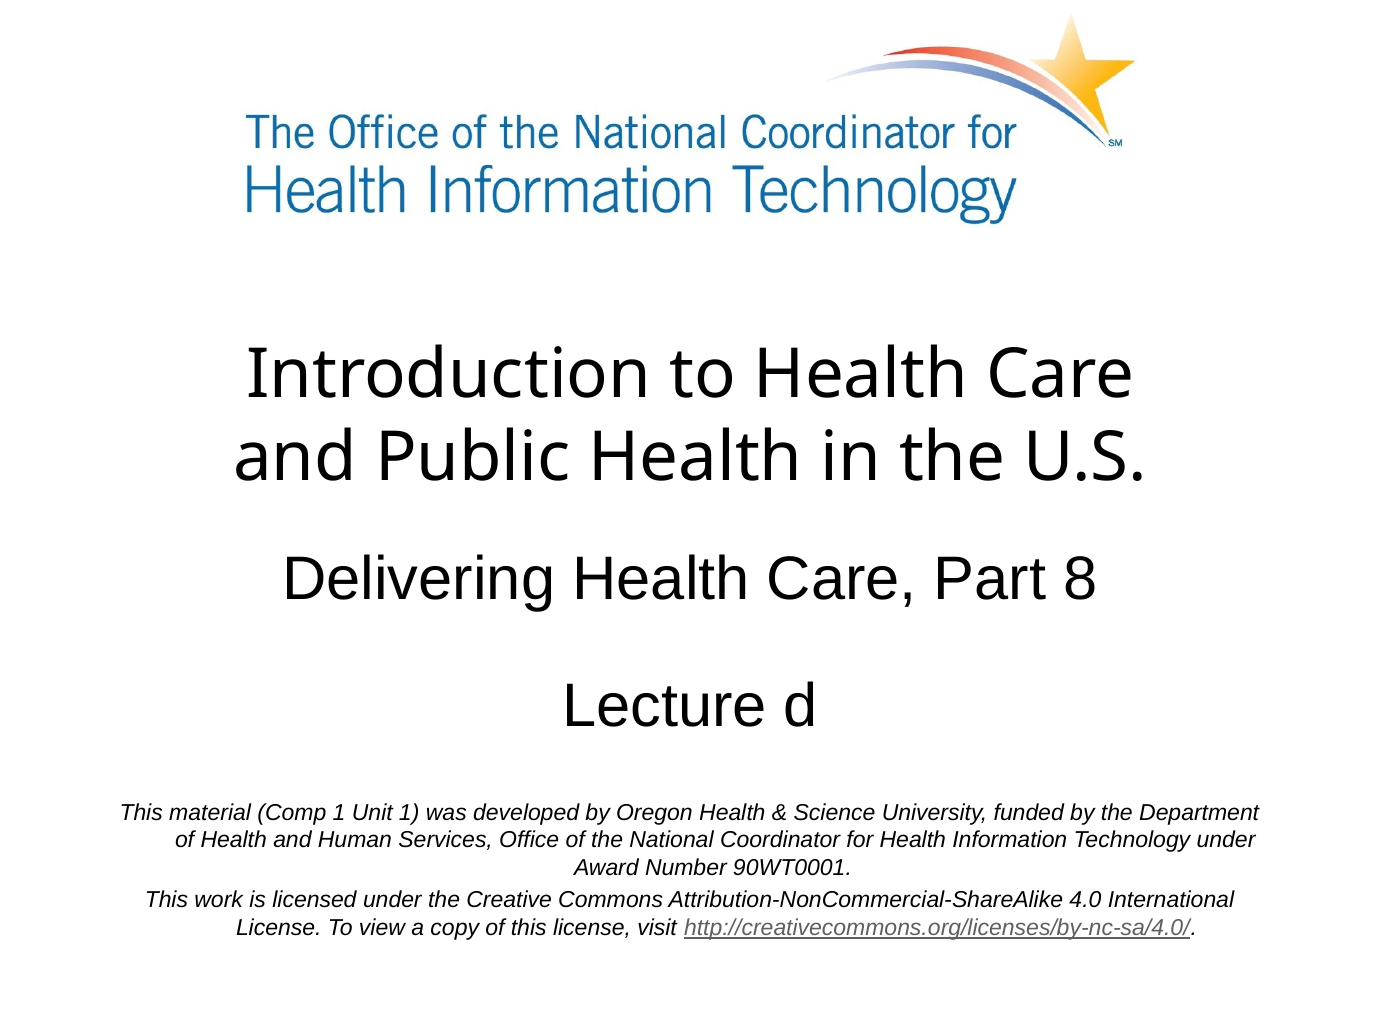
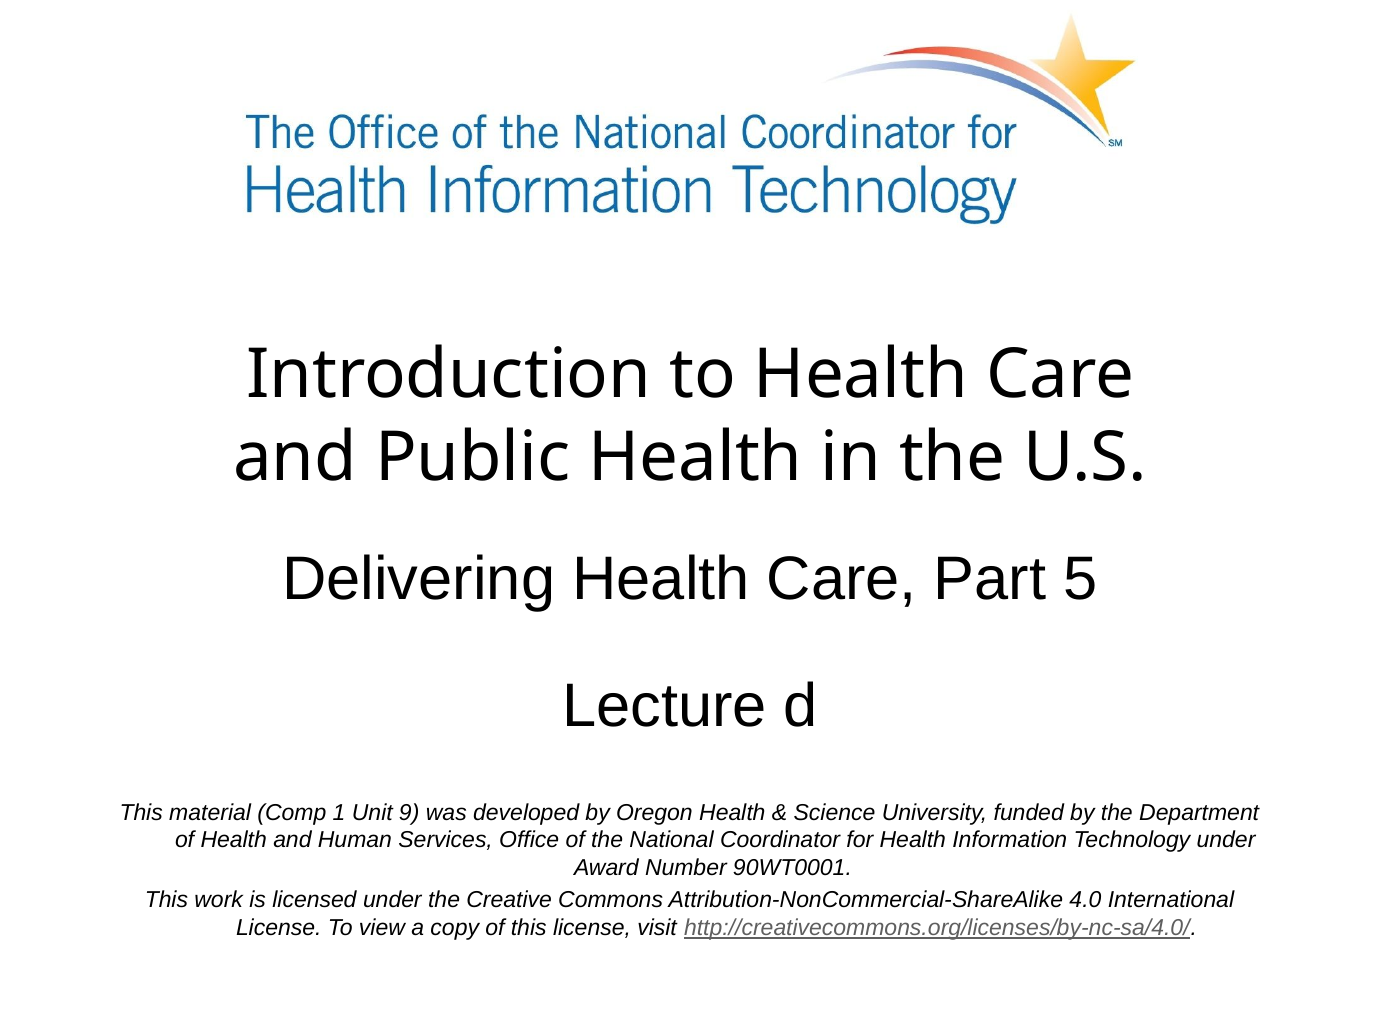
8: 8 -> 5
Unit 1: 1 -> 9
